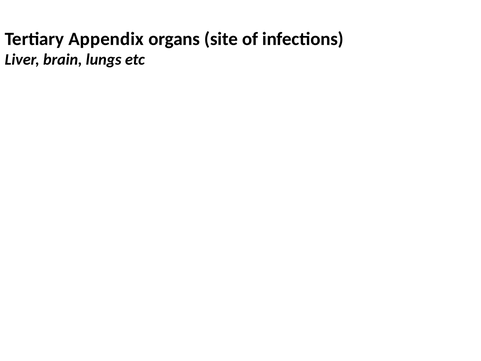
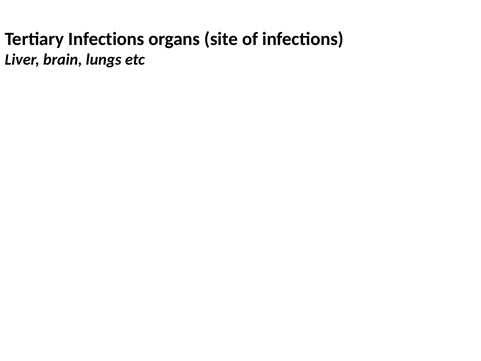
Tertiary Appendix: Appendix -> Infections
